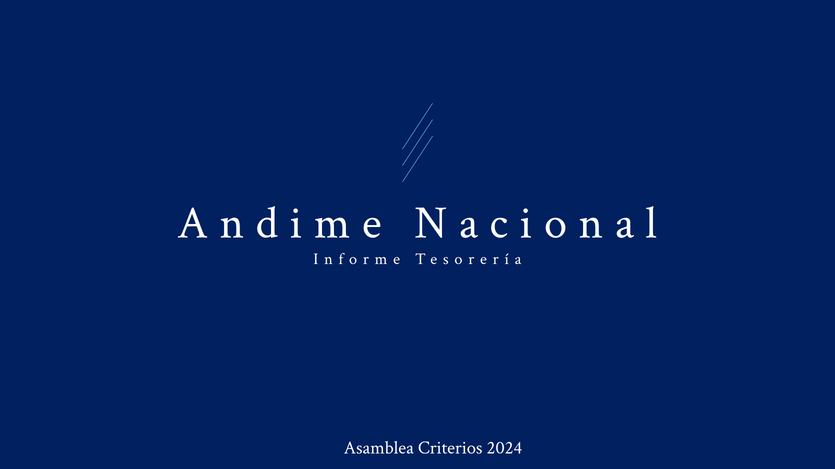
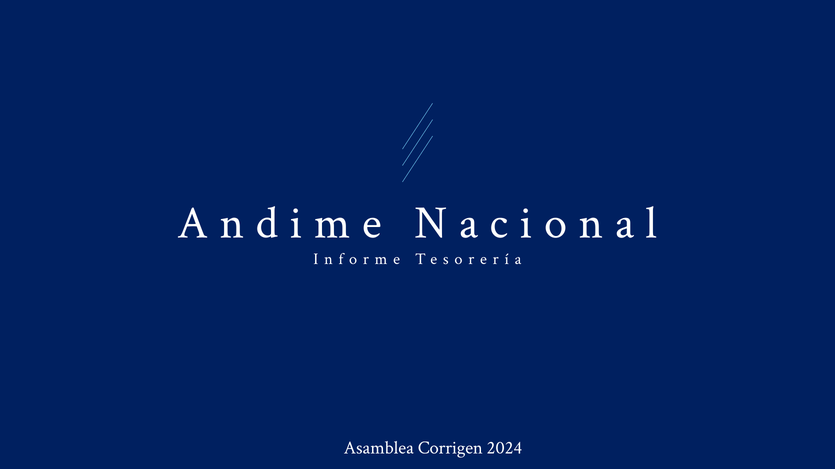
Criterios: Criterios -> Corrigen
